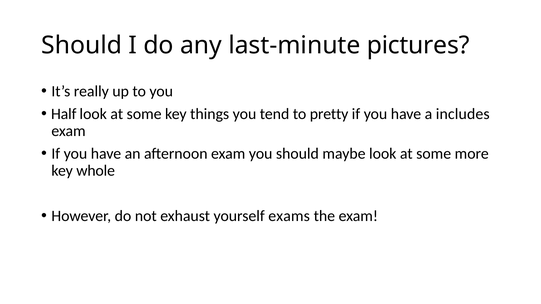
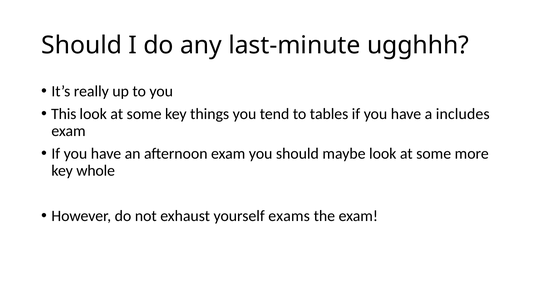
pictures: pictures -> ugghhh
Half: Half -> This
pretty: pretty -> tables
